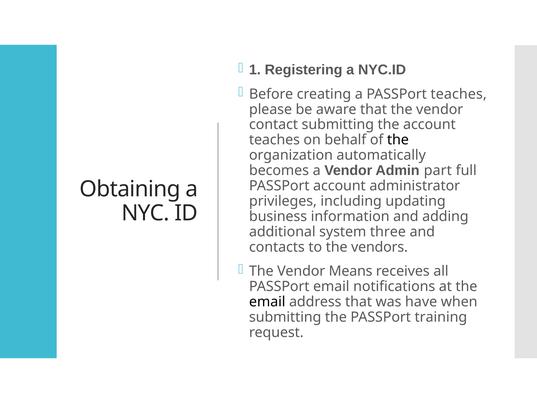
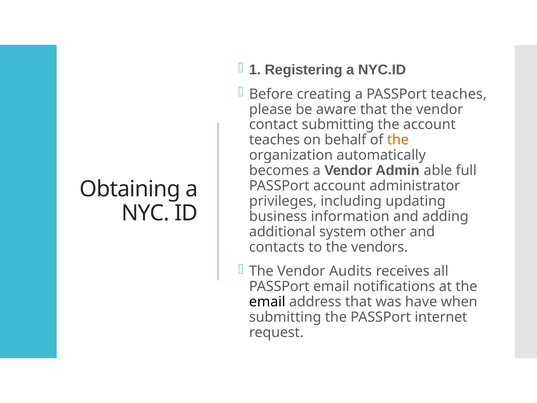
the at (398, 140) colour: black -> orange
part: part -> able
three: three -> other
Means: Means -> Audits
training: training -> internet
